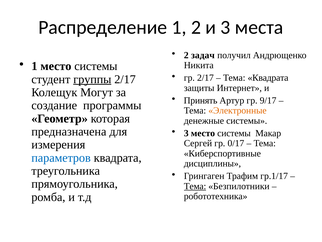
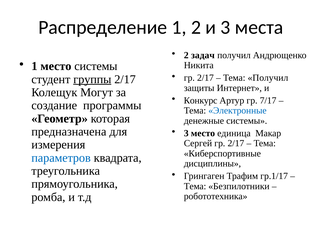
Тема Квадрата: Квадрата -> Получил
Принять: Принять -> Конкурс
9/17: 9/17 -> 7/17
Электронные colour: orange -> blue
3 место системы: системы -> единица
Сергей гр 0/17: 0/17 -> 2/17
Тема at (195, 186) underline: present -> none
